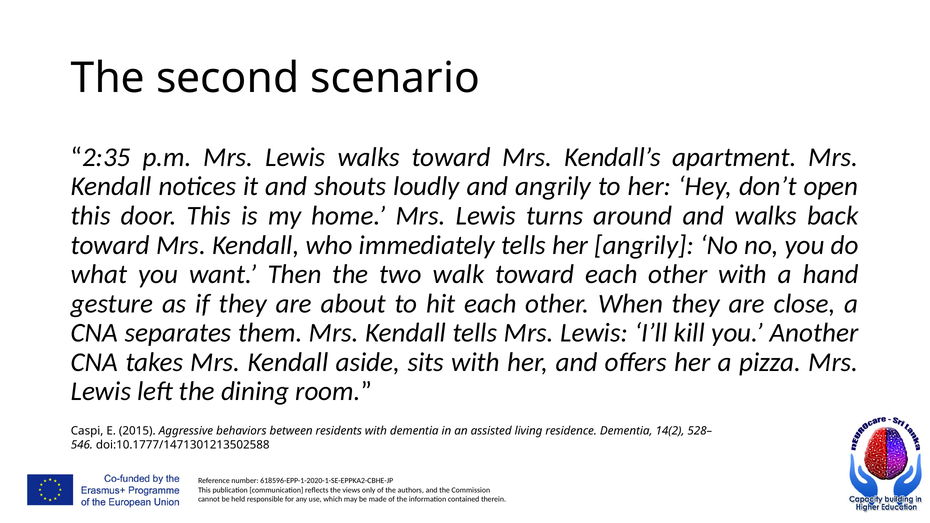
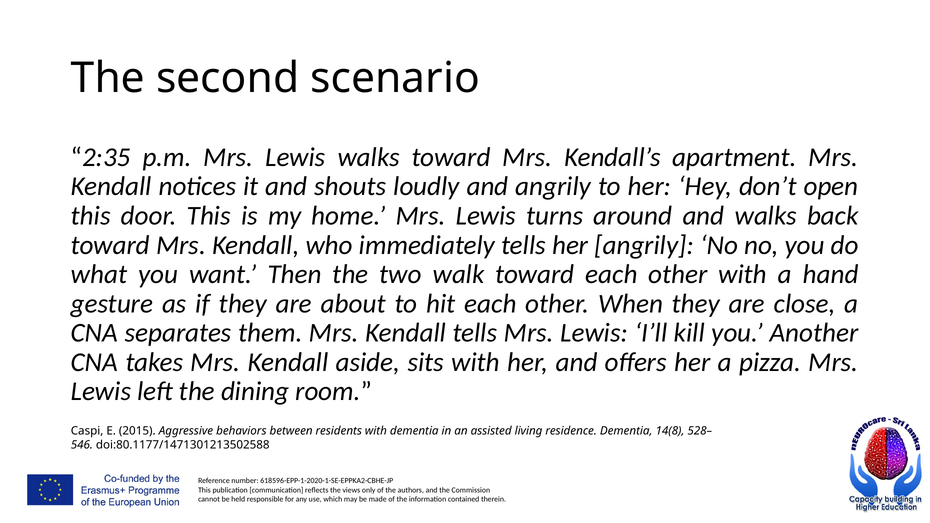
14(2: 14(2 -> 14(8
doi:10.1777/1471301213502588: doi:10.1777/1471301213502588 -> doi:80.1177/1471301213502588
